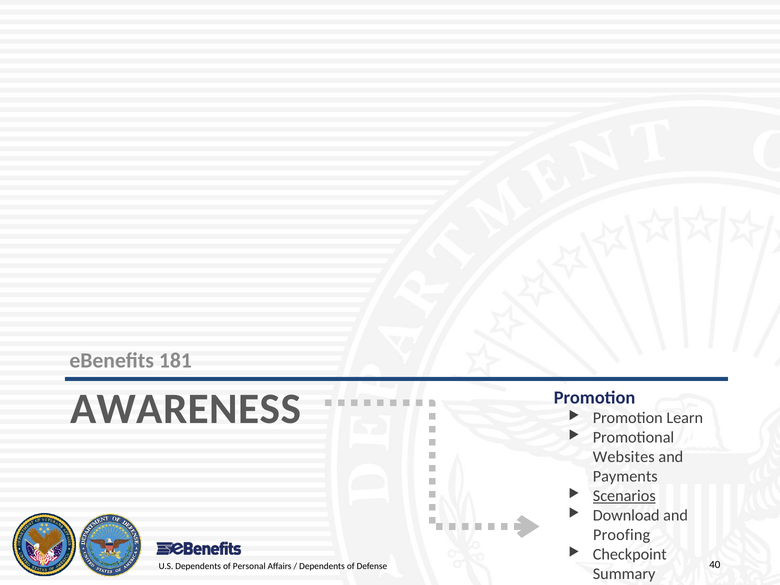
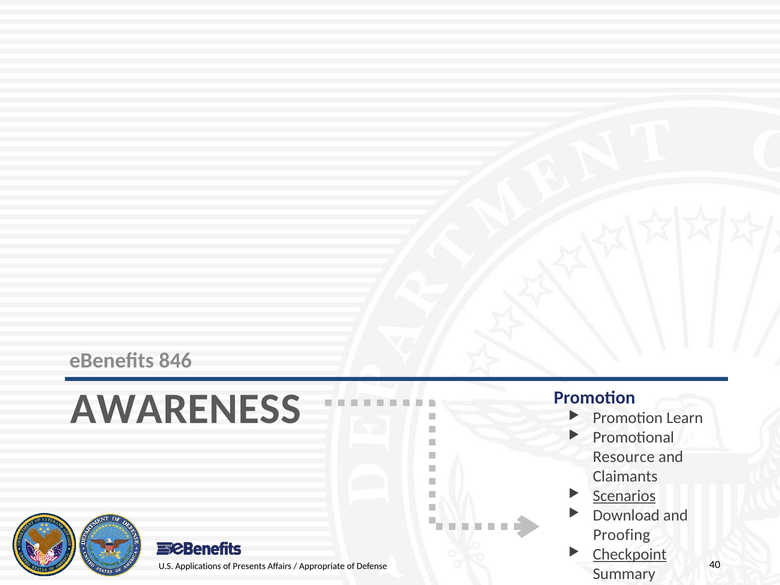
181: 181 -> 846
Websites: Websites -> Resource
Payments: Payments -> Claimants
Checkpoint underline: none -> present
U.S Dependents: Dependents -> Applications
Personal: Personal -> Presents
Dependents at (322, 566): Dependents -> Appropriate
